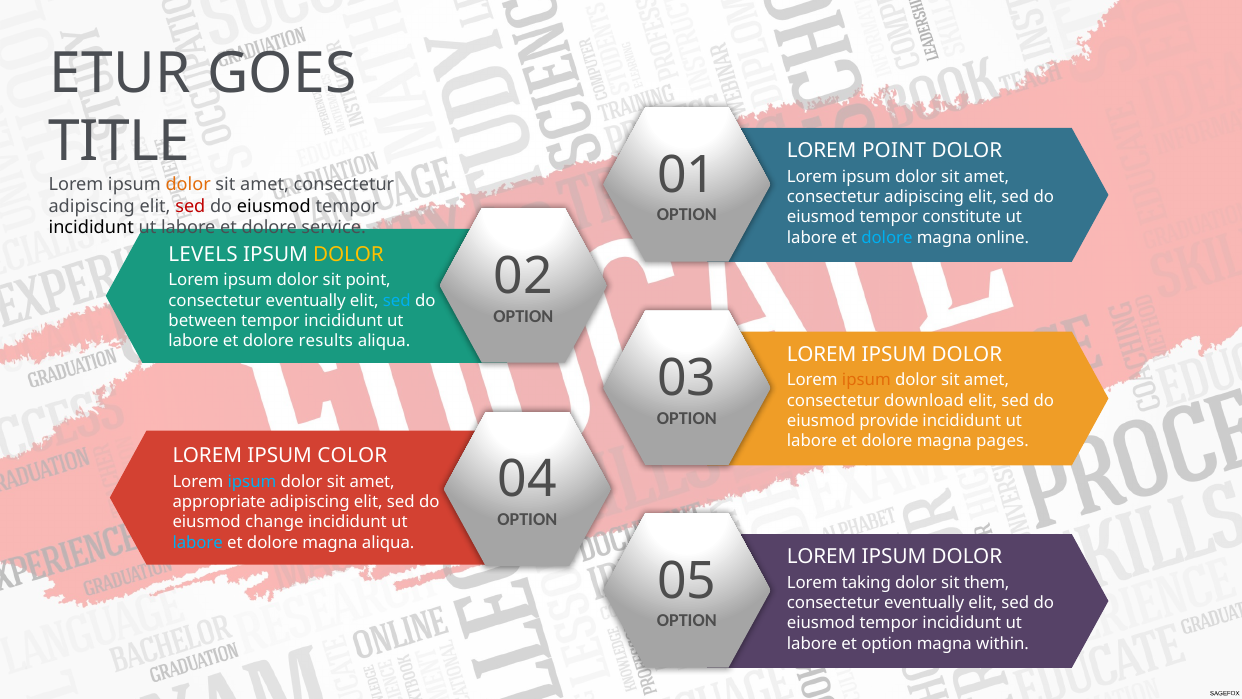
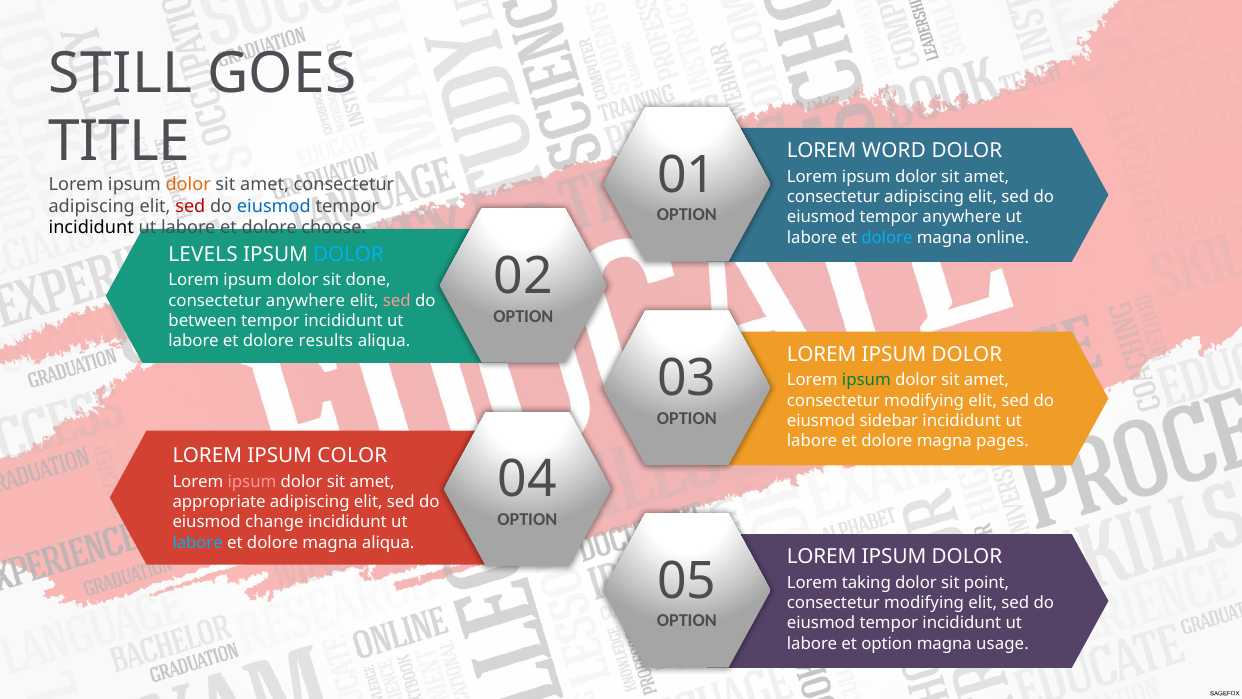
ETUR: ETUR -> STILL
POINT at (894, 151): POINT -> WORD
eiusmod at (274, 206) colour: black -> blue
tempor constitute: constitute -> anywhere
service: service -> choose
DOLOR at (348, 254) colour: yellow -> light blue
sit point: point -> done
eventually at (306, 300): eventually -> anywhere
sed at (397, 300) colour: light blue -> pink
ipsum at (866, 380) colour: orange -> green
download at (924, 400): download -> modifying
provide: provide -> sidebar
ipsum at (252, 482) colour: light blue -> pink
them: them -> point
eventually at (924, 603): eventually -> modifying
within: within -> usage
